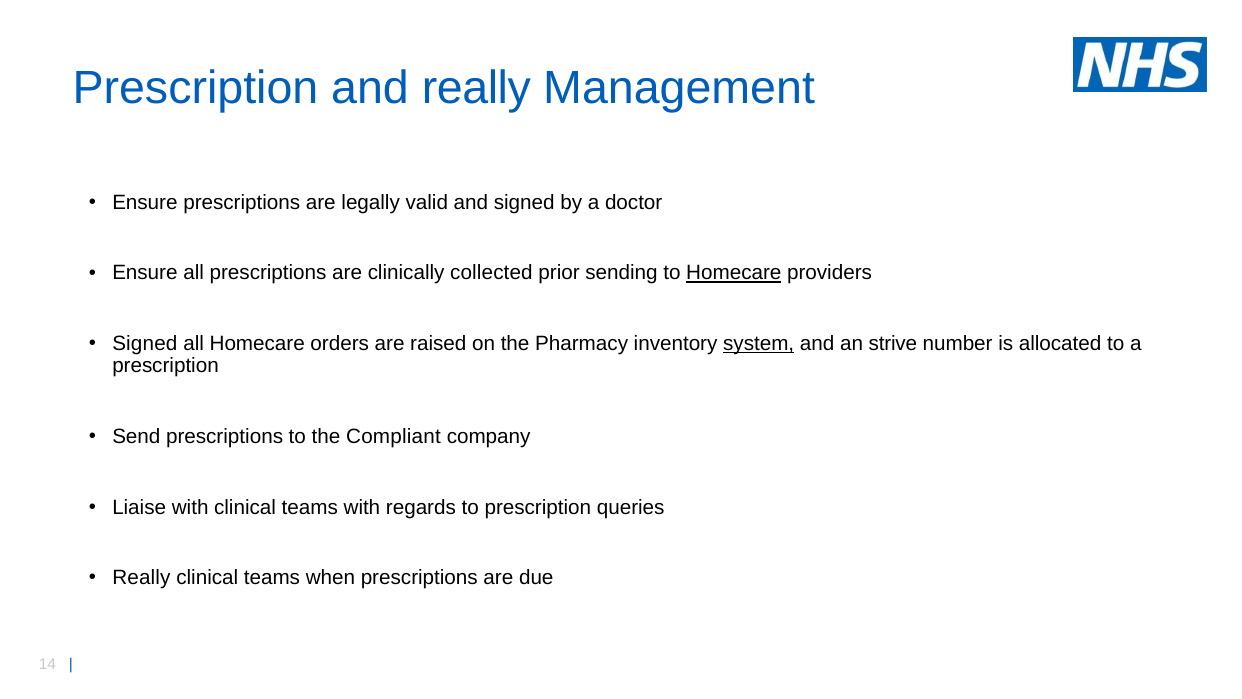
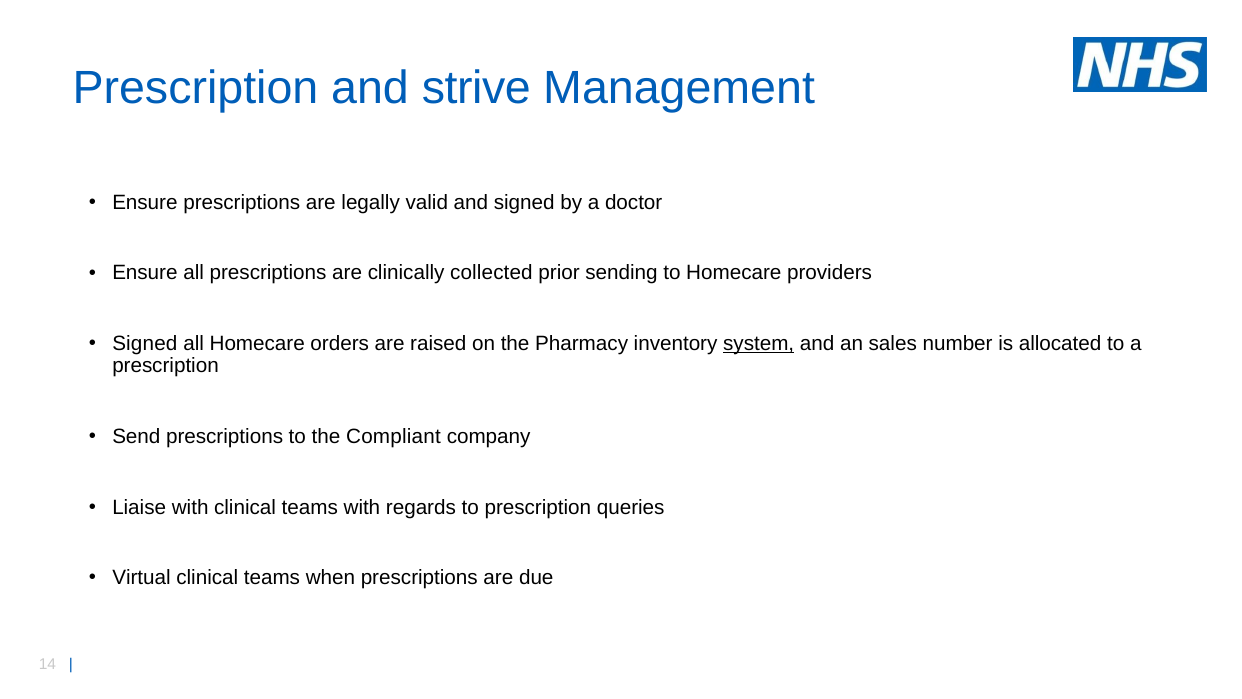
and really: really -> strive
Homecare at (734, 273) underline: present -> none
strive: strive -> sales
Really at (141, 578): Really -> Virtual
